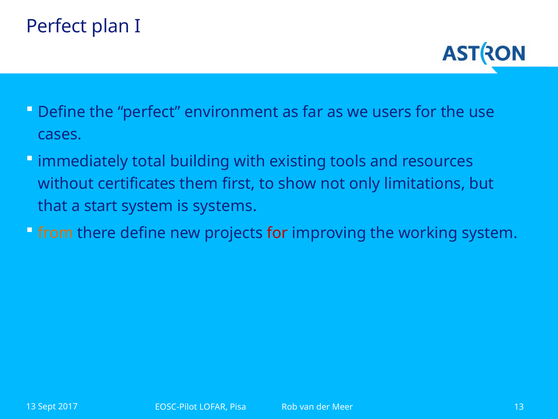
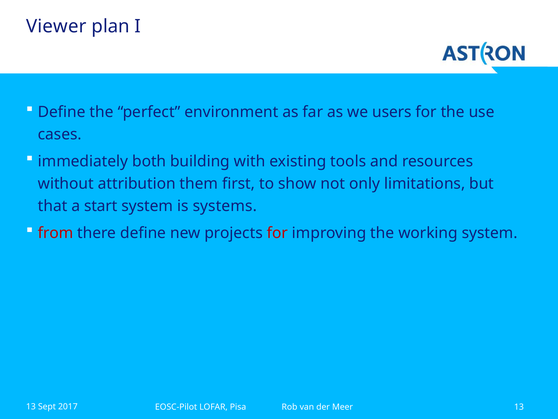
Perfect at (57, 26): Perfect -> Viewer
total: total -> both
certificates: certificates -> attribution
from colour: orange -> red
